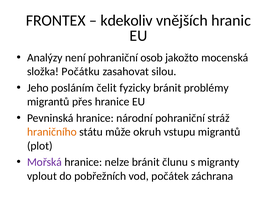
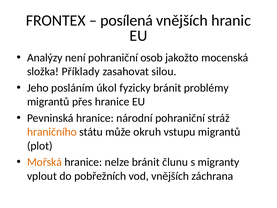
kdekoliv: kdekoliv -> posílená
Počátku: Počátku -> Příklady
čelit: čelit -> úkol
Mořská colour: purple -> orange
vod počátek: počátek -> vnějších
